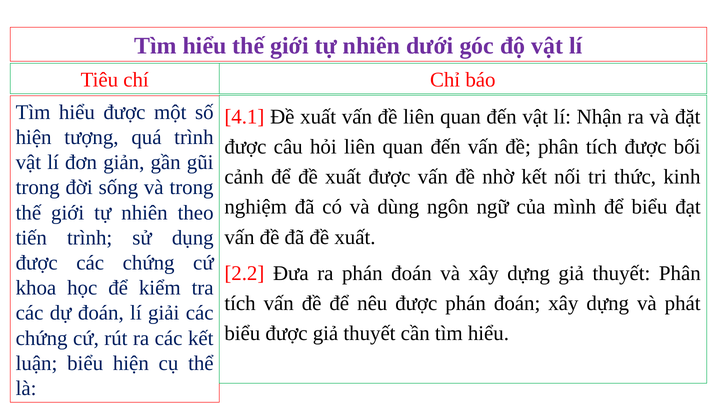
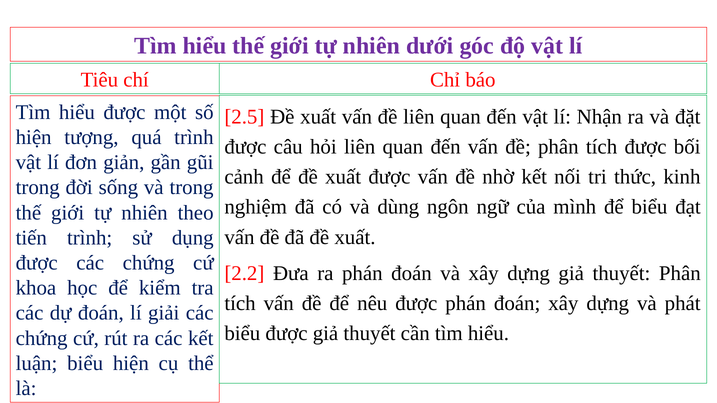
4.1: 4.1 -> 2.5
